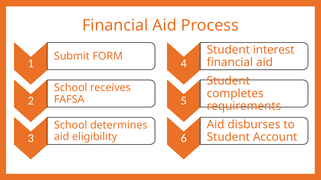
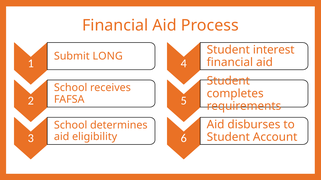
FORM: FORM -> LONG
